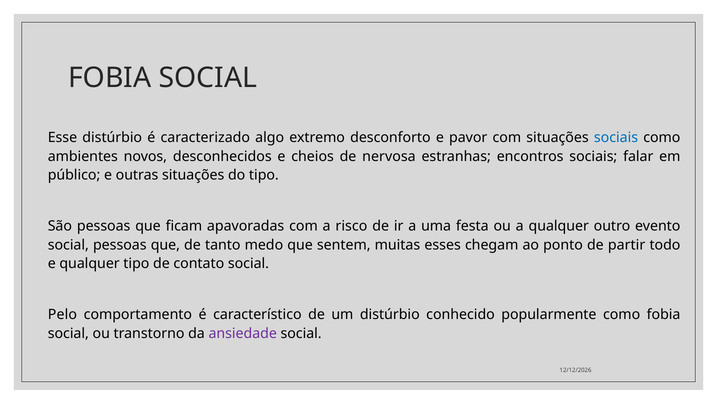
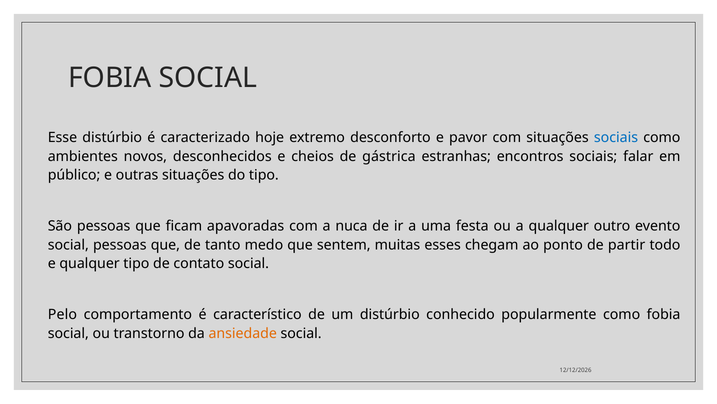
algo: algo -> hoje
nervosa: nervosa -> gástrica
risco: risco -> nuca
ansiedade colour: purple -> orange
